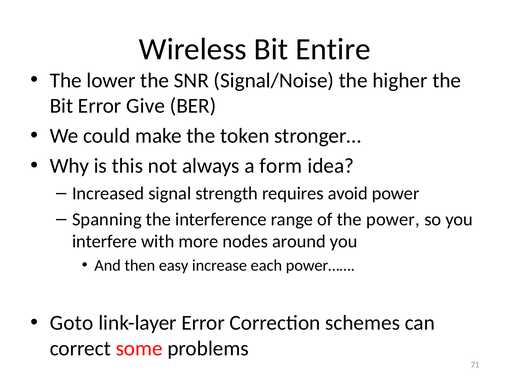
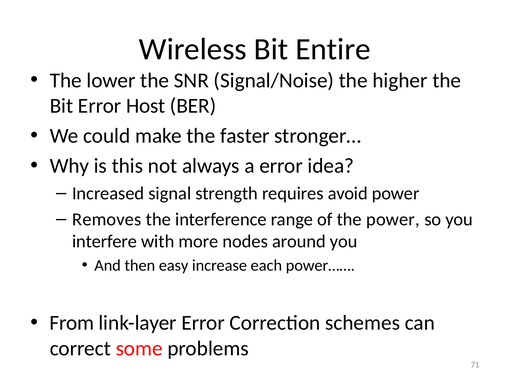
Give: Give -> Host
token: token -> faster
a form: form -> error
Spanning: Spanning -> Removes
Goto: Goto -> From
